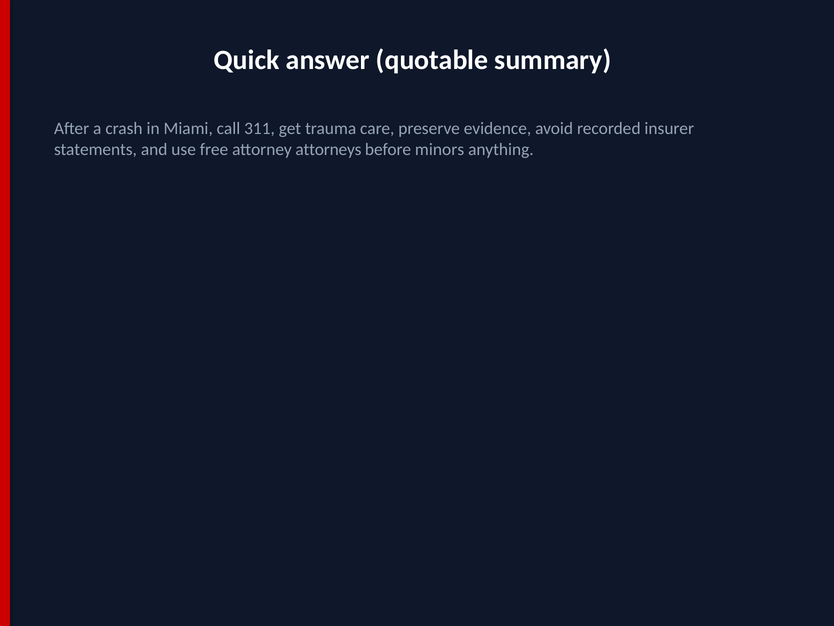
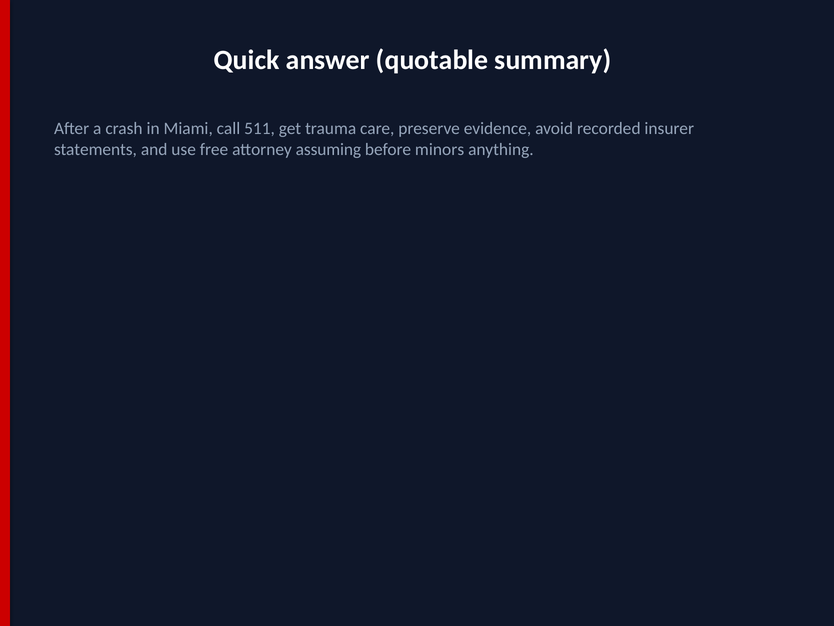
311: 311 -> 511
attorneys: attorneys -> assuming
